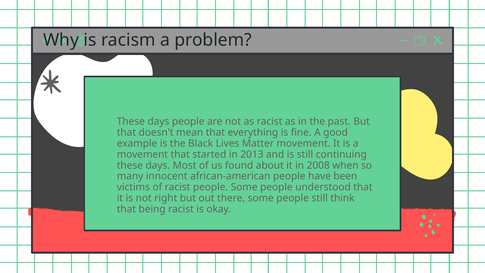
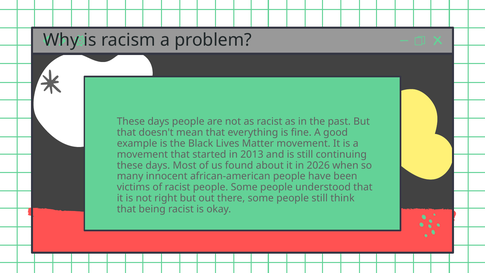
2008: 2008 -> 2026
